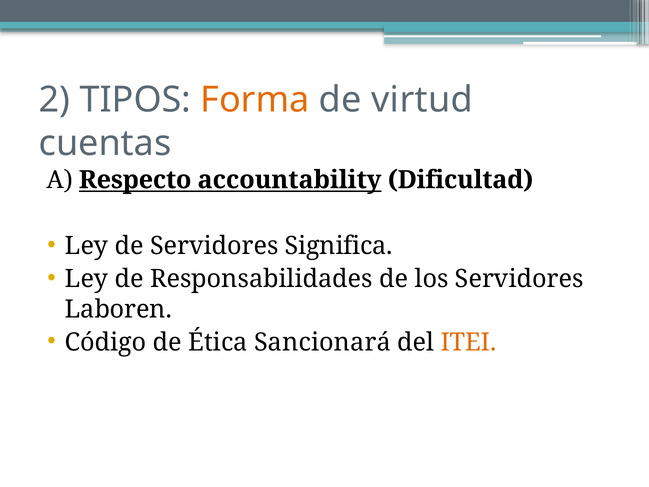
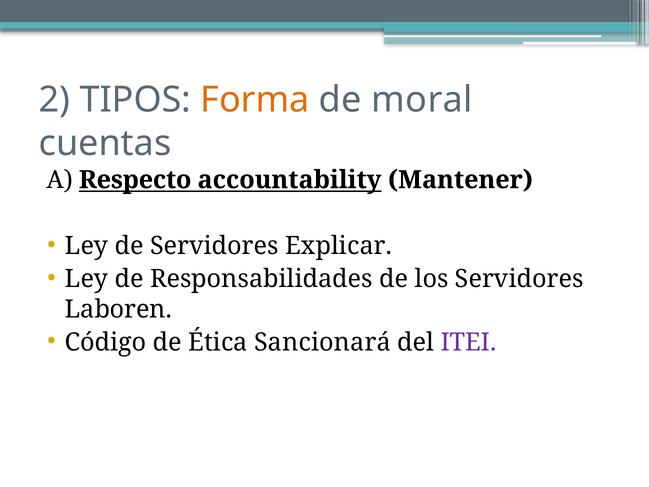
virtud: virtud -> moral
Dificultad: Dificultad -> Mantener
Significa: Significa -> Explicar
ITEI colour: orange -> purple
